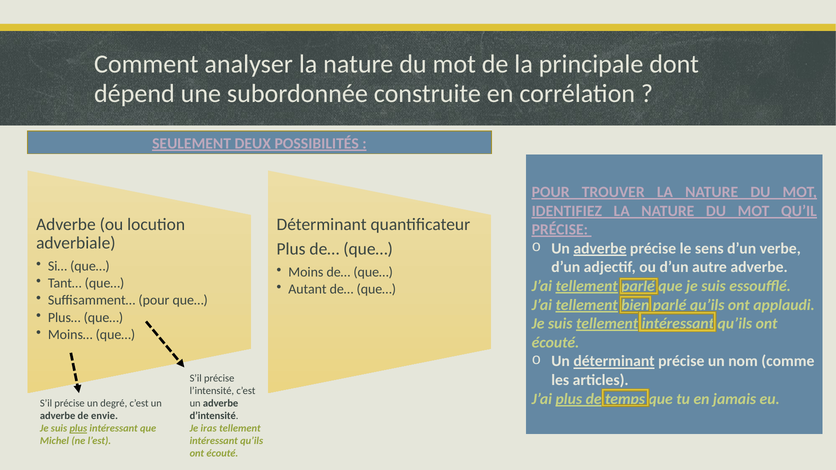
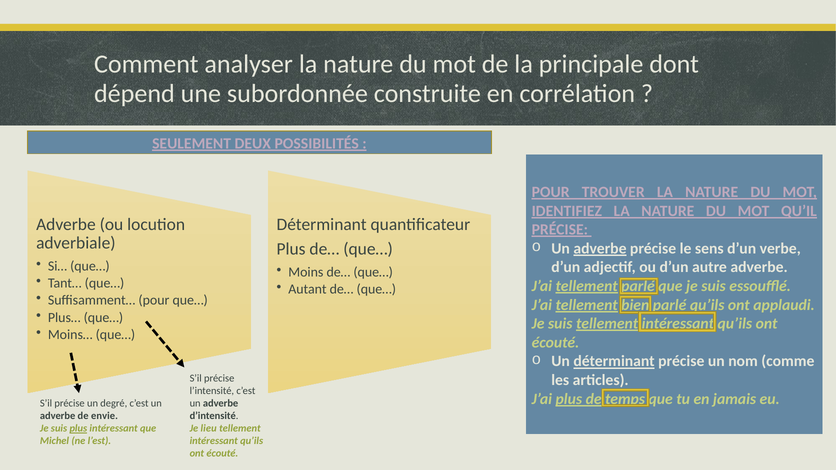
iras: iras -> lieu
